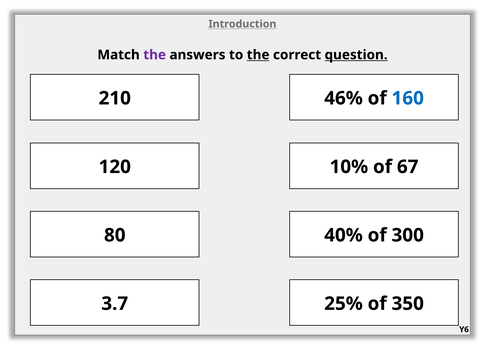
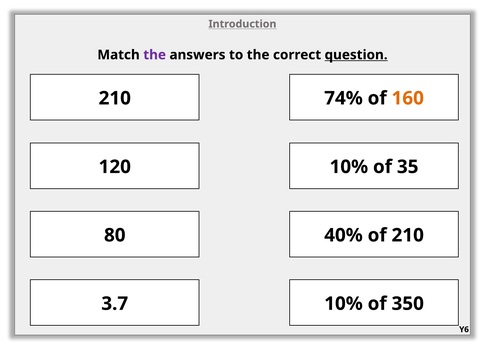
the at (258, 55) underline: present -> none
46%: 46% -> 74%
160 colour: blue -> orange
67: 67 -> 35
of 300: 300 -> 210
3.7 25%: 25% -> 10%
